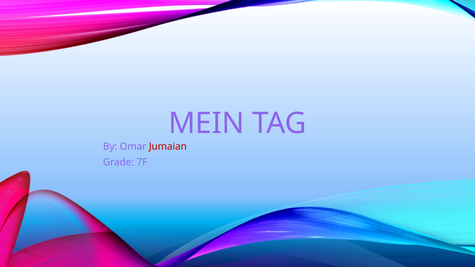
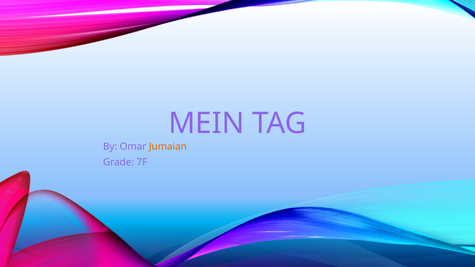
Jumaian colour: red -> orange
